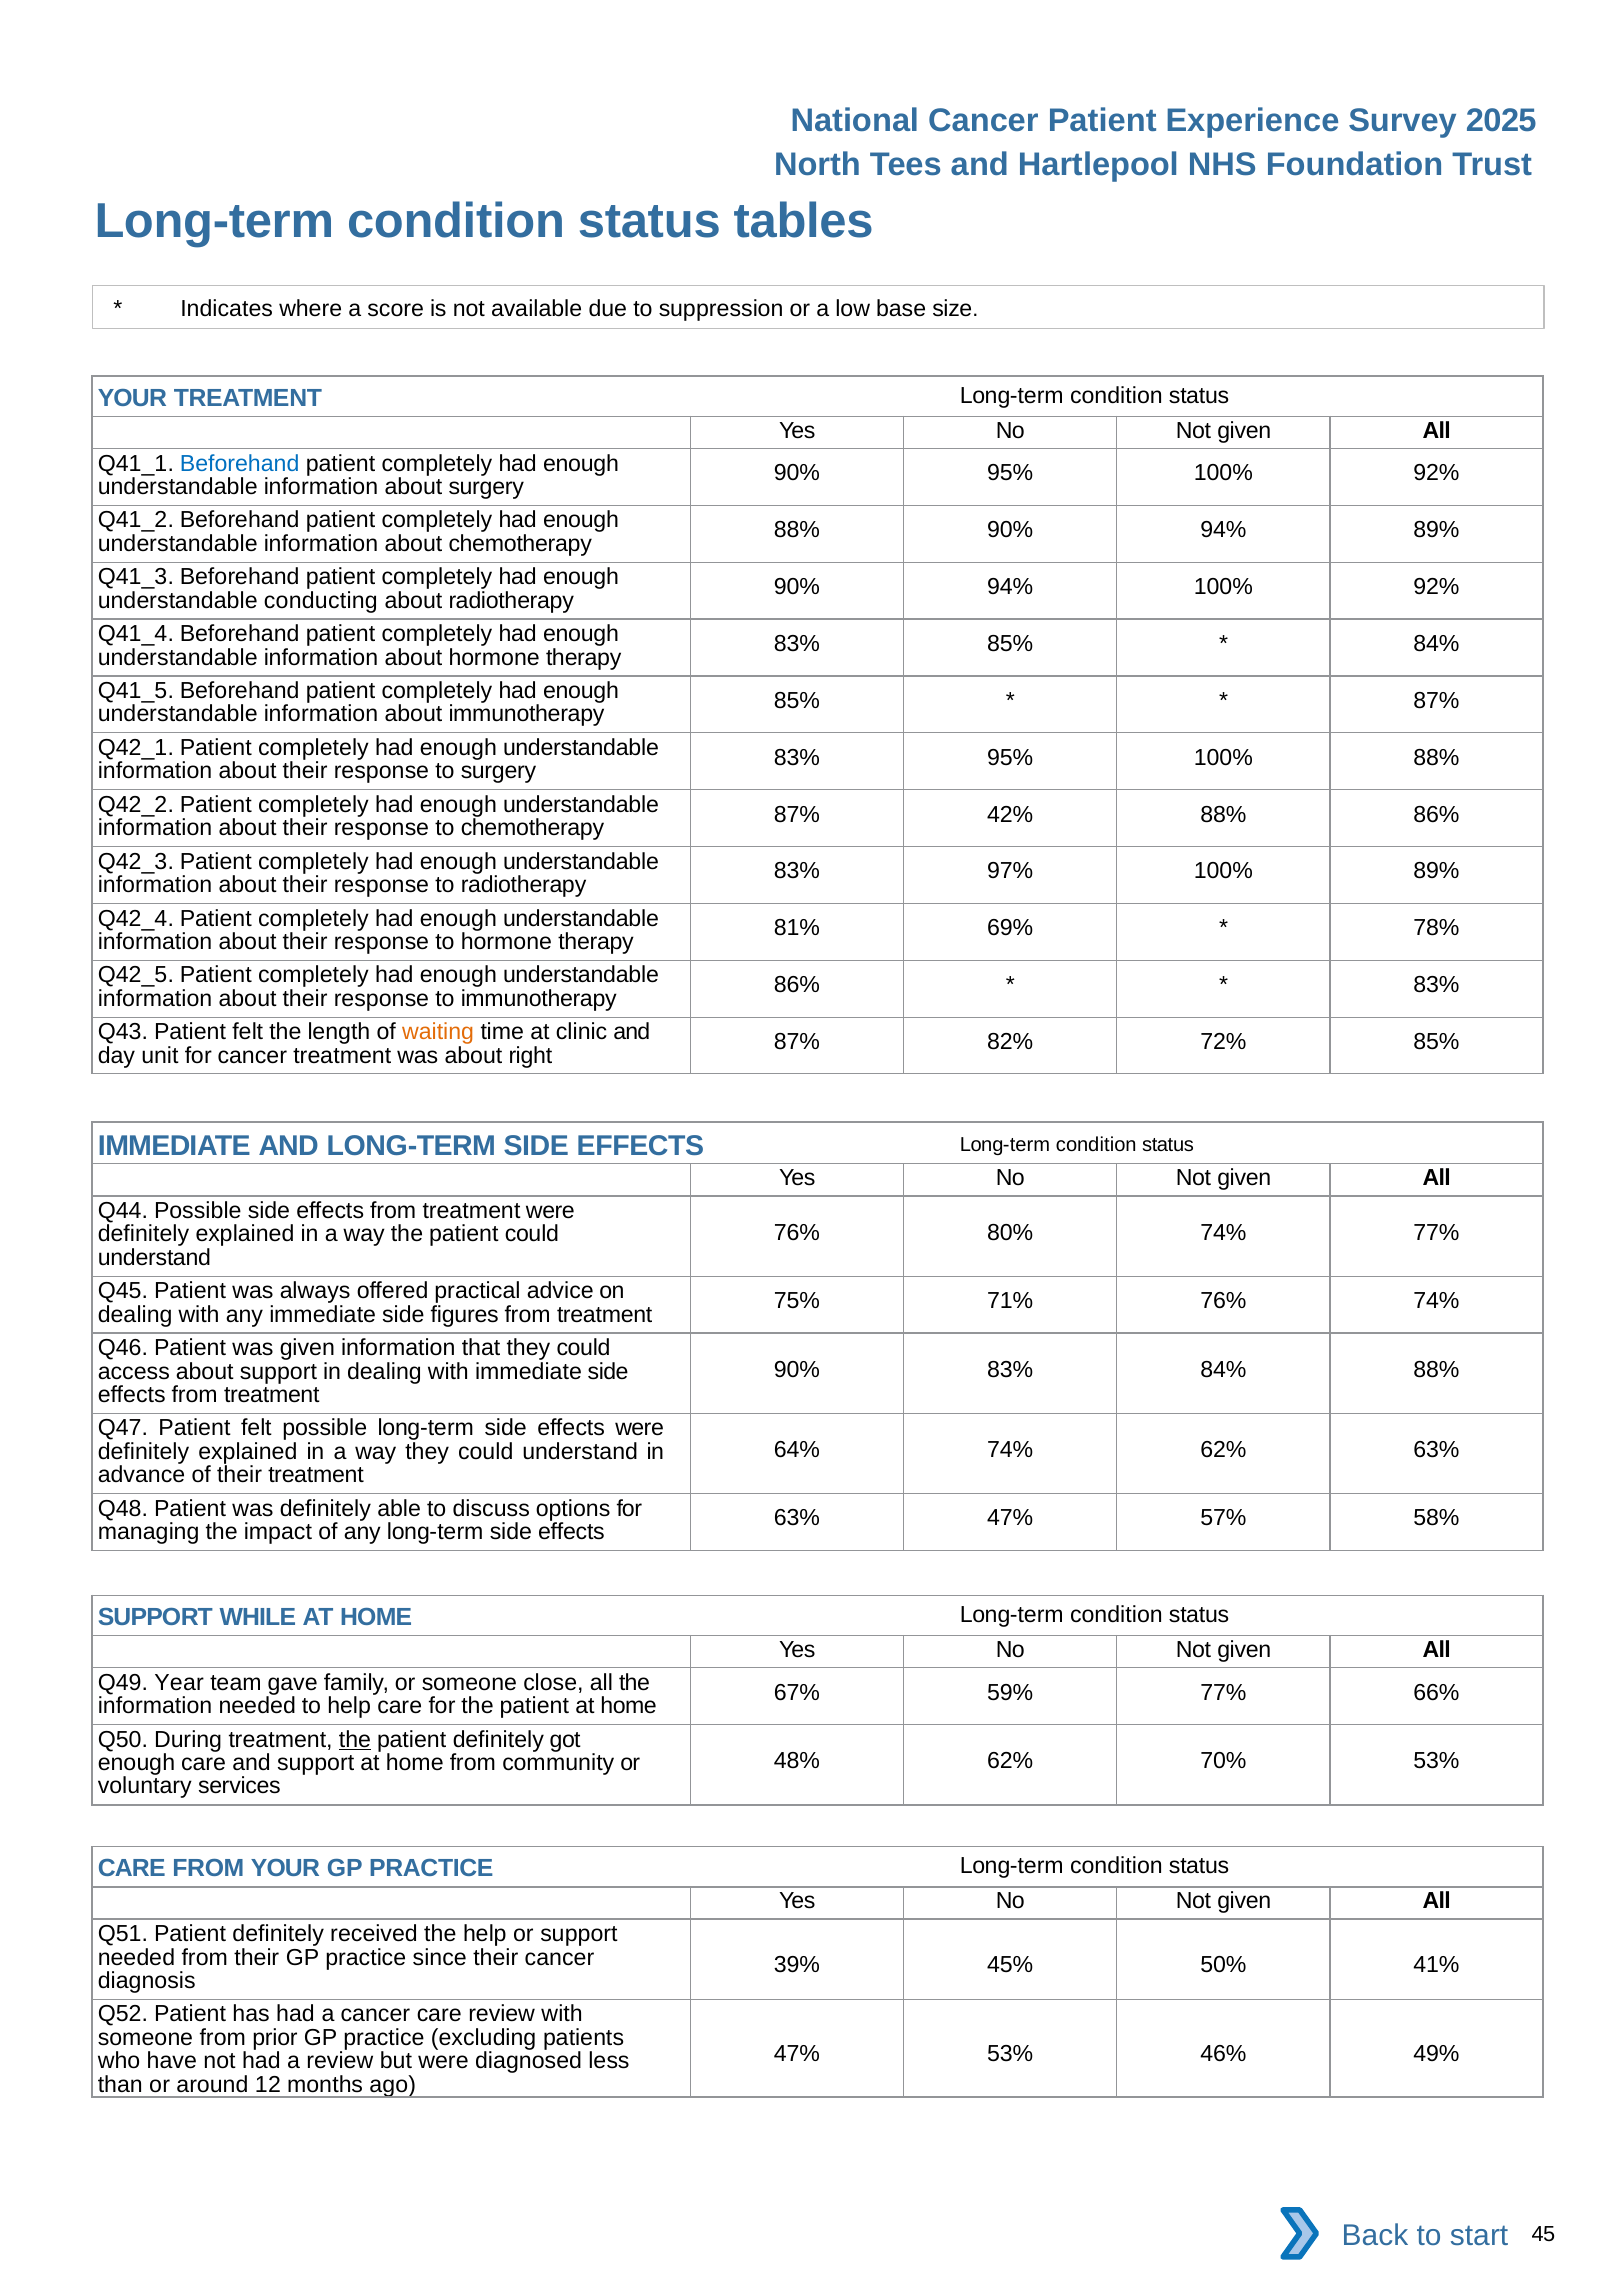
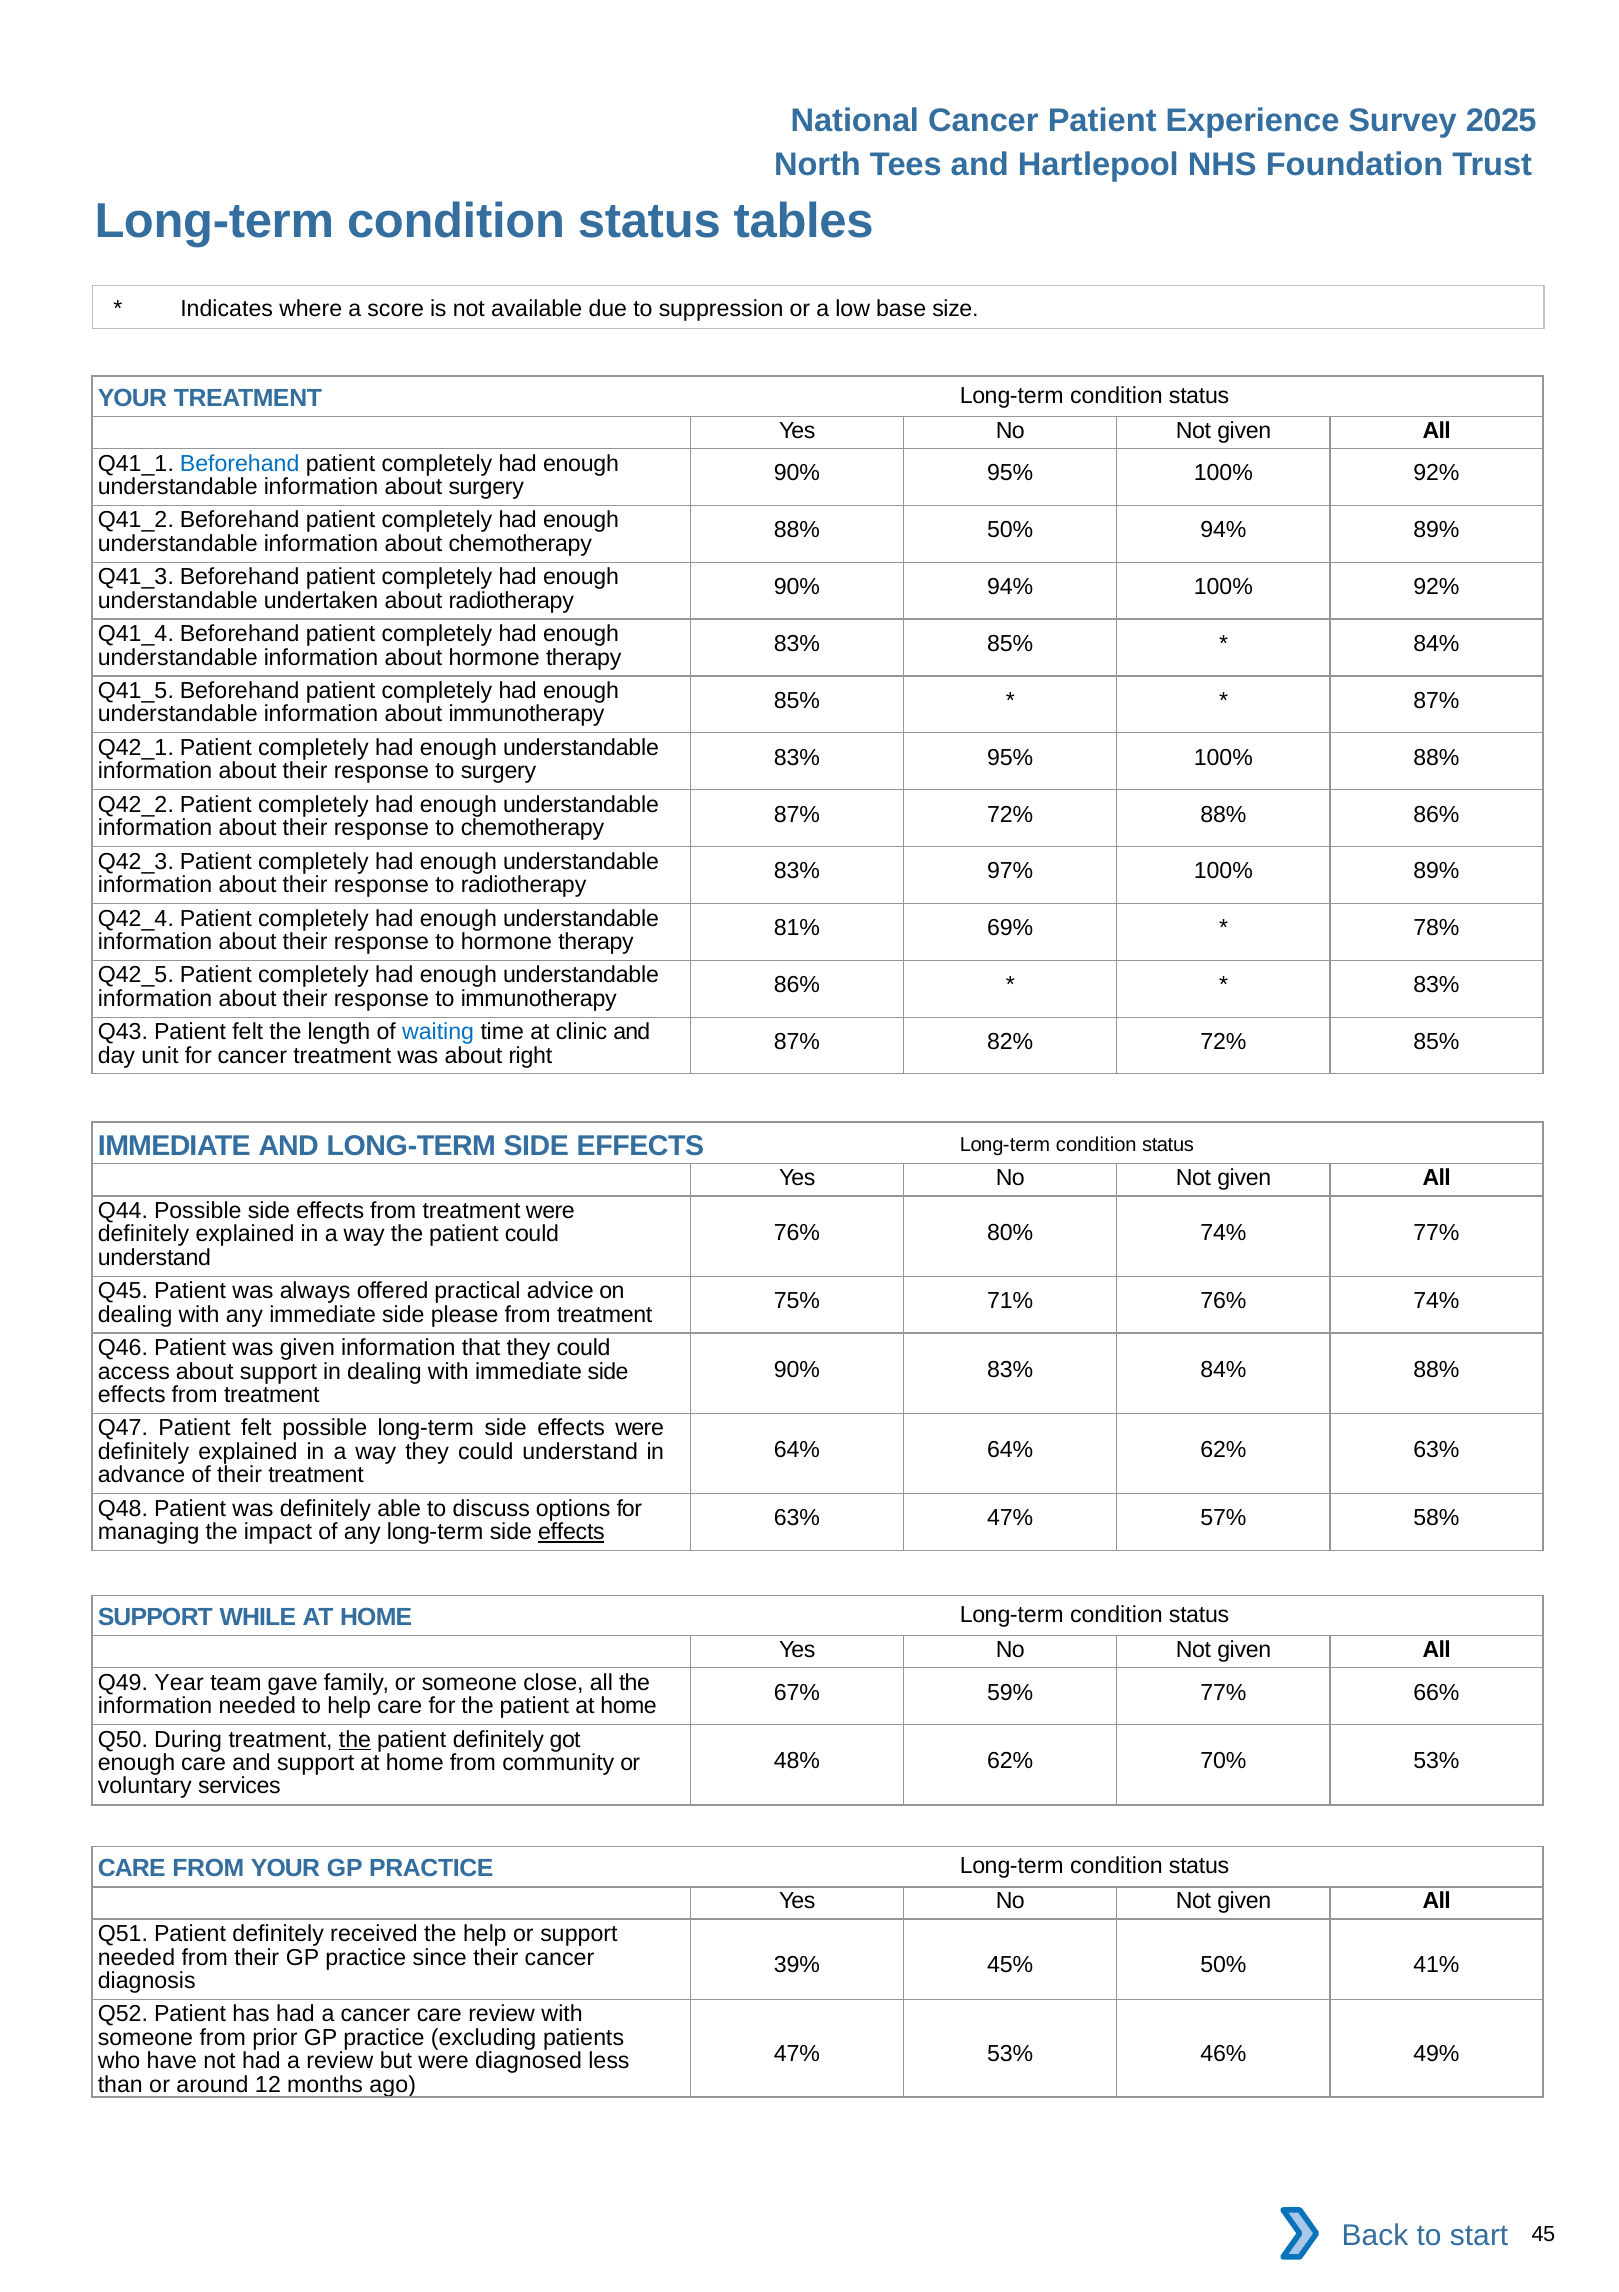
88% 90%: 90% -> 50%
conducting: conducting -> undertaken
87% 42%: 42% -> 72%
waiting colour: orange -> blue
figures: figures -> please
64% 74%: 74% -> 64%
effects at (571, 1531) underline: none -> present
